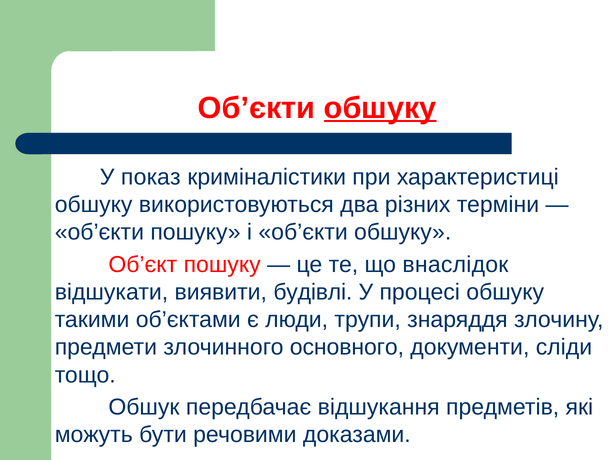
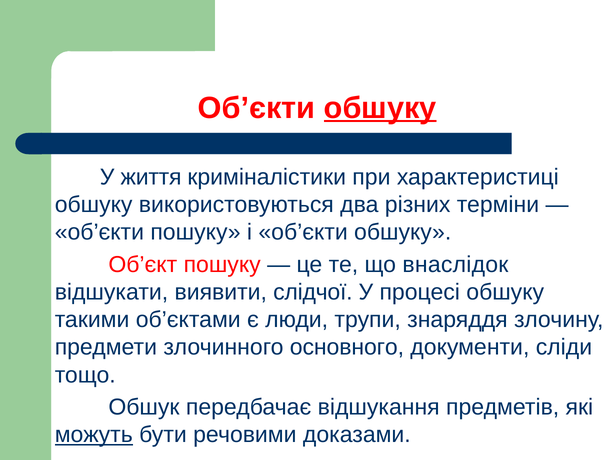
показ: показ -> життя
будівлі: будівлі -> слідчої
можуть underline: none -> present
